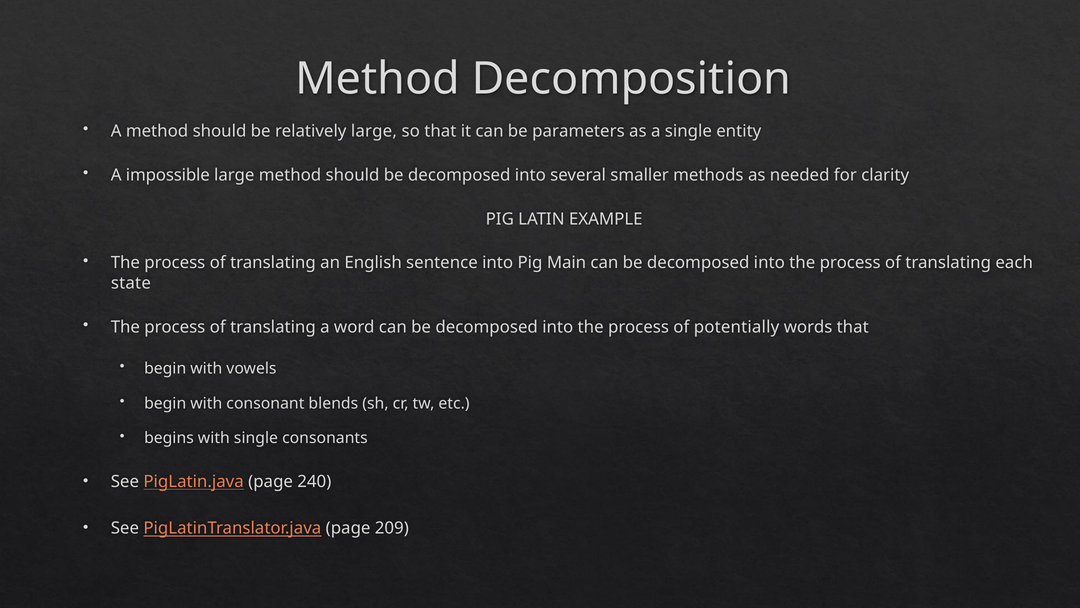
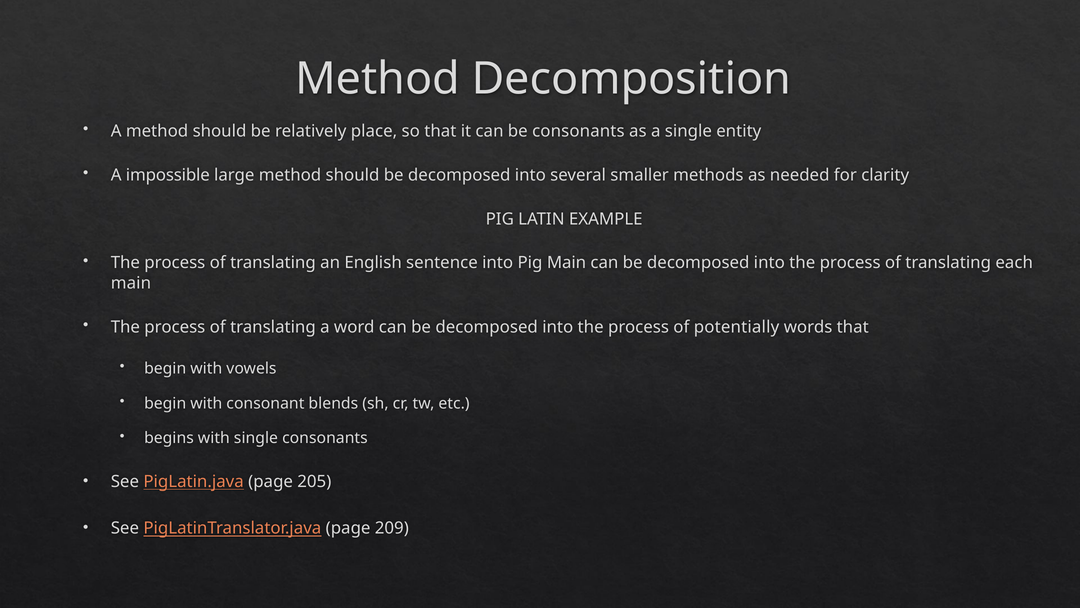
relatively large: large -> place
be parameters: parameters -> consonants
state at (131, 283): state -> main
240: 240 -> 205
